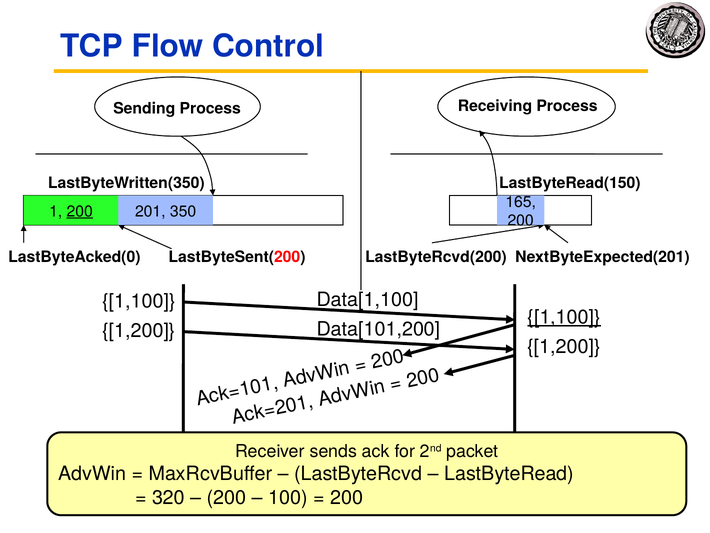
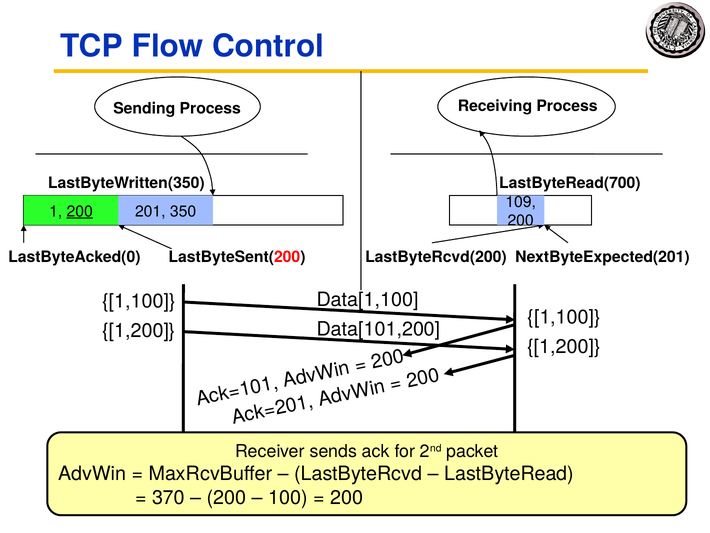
LastByteRead(150: LastByteRead(150 -> LastByteRead(700
165: 165 -> 109
1,100 at (564, 317) underline: present -> none
320: 320 -> 370
